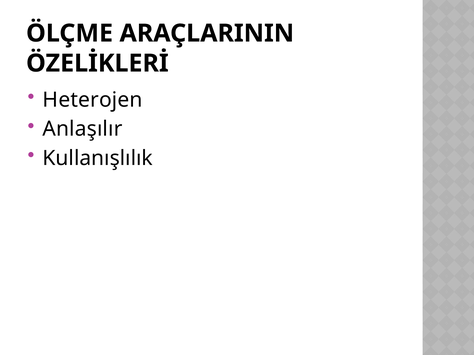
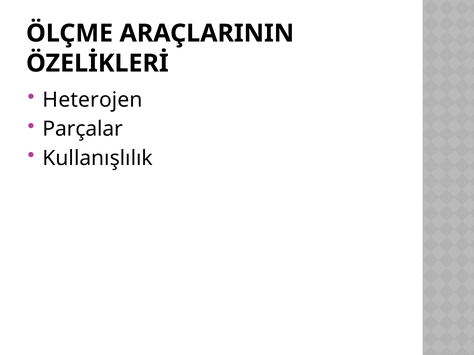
Anlaşılır: Anlaşılır -> Parçalar
